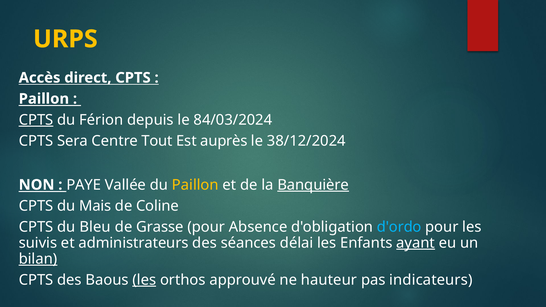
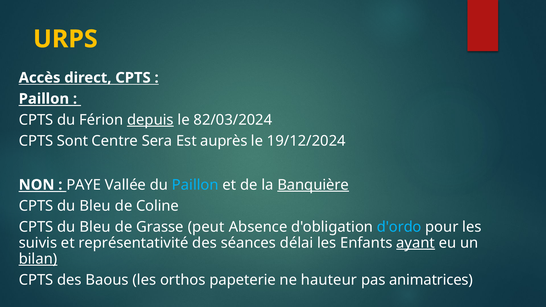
CPTS at (36, 120) underline: present -> none
depuis underline: none -> present
84/03/2024: 84/03/2024 -> 82/03/2024
Sera: Sera -> Sont
Tout: Tout -> Sera
38/12/2024: 38/12/2024 -> 19/12/2024
Paillon at (195, 185) colour: yellow -> light blue
Mais at (95, 206): Mais -> Bleu
Grasse pour: pour -> peut
administrateurs: administrateurs -> représentativité
les at (144, 280) underline: present -> none
approuvé: approuvé -> papeterie
indicateurs: indicateurs -> animatrices
